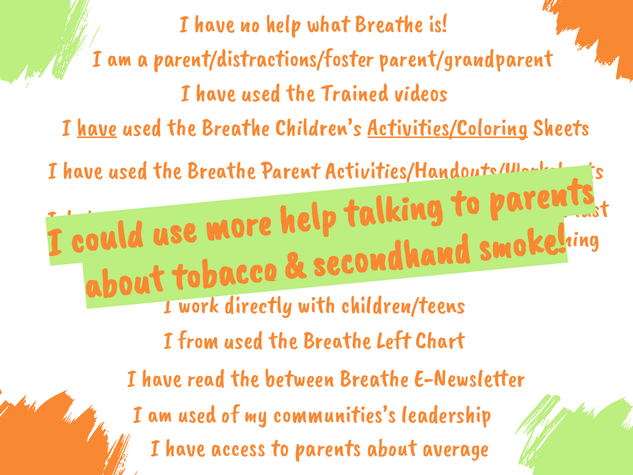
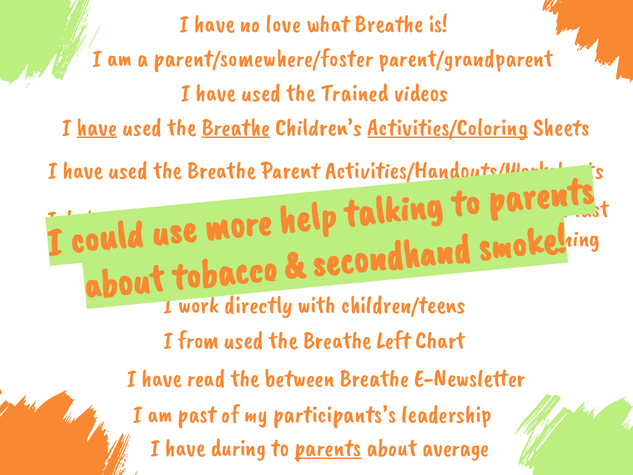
no help: help -> love
parent/distractions/foster: parent/distractions/foster -> parent/somewhere/foster
Breathe at (236, 127) underline: none -> present
am used: used -> past
communities’s: communities’s -> participants’s
access: access -> during
parents at (328, 447) underline: none -> present
